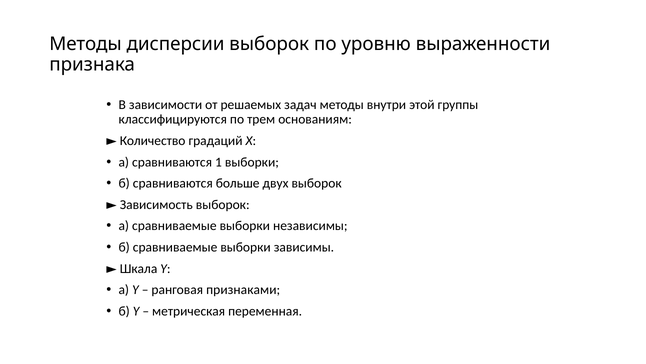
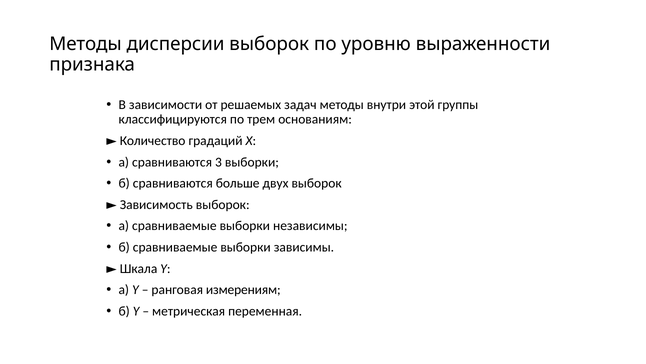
1: 1 -> 3
признаками: признаками -> измерениям
